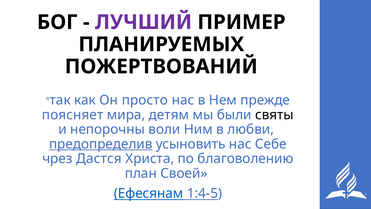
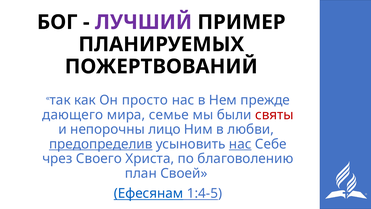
поясняет: поясняет -> дающего
детям: детям -> семье
святы colour: black -> red
воли: воли -> лицо
нас at (240, 144) underline: none -> present
Дастся: Дастся -> Своего
